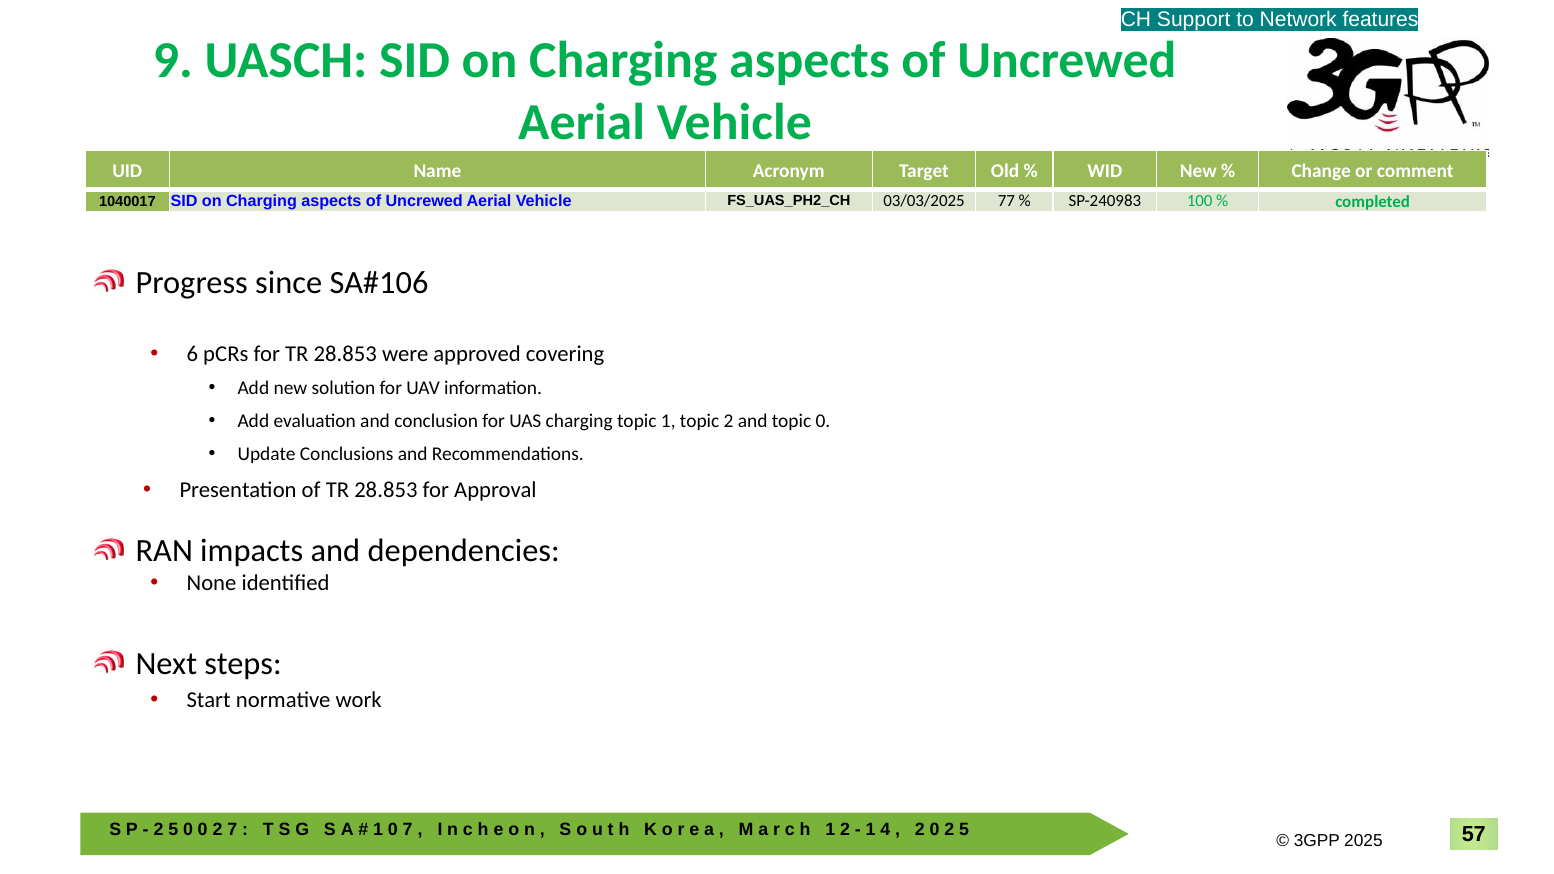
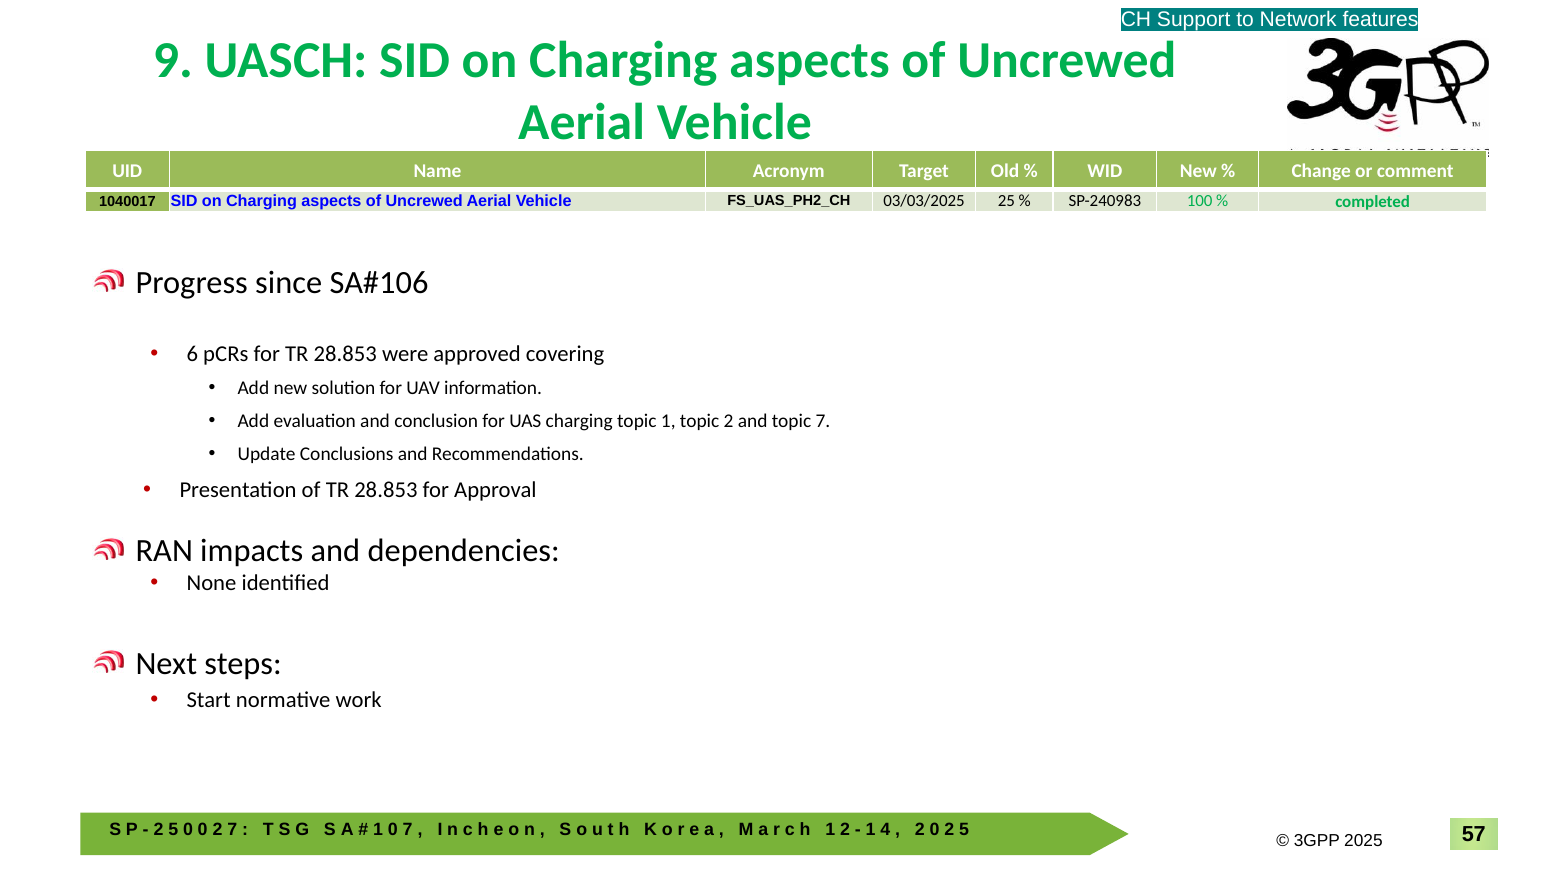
77: 77 -> 25
topic 0: 0 -> 7
